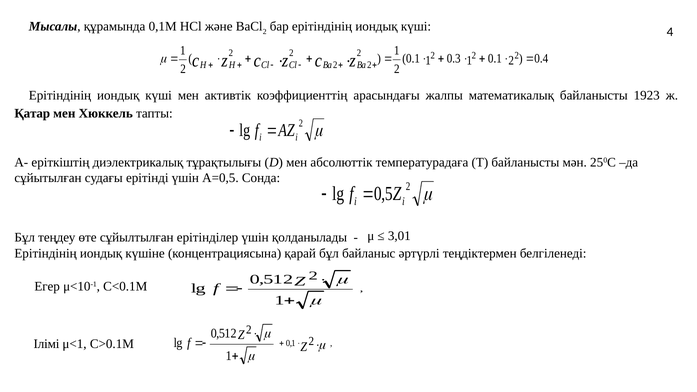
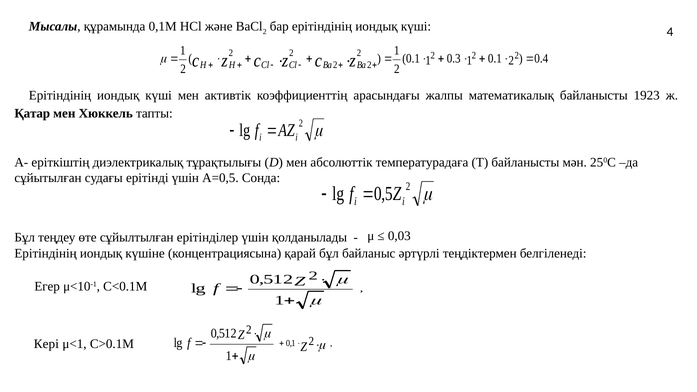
3,01: 3,01 -> 0,03
Ілімі: Ілімі -> Кері
